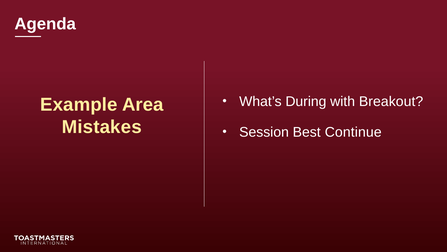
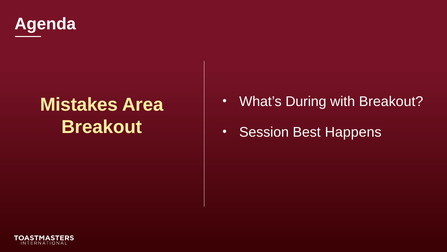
Example: Example -> Mistakes
Mistakes at (102, 127): Mistakes -> Breakout
Continue: Continue -> Happens
